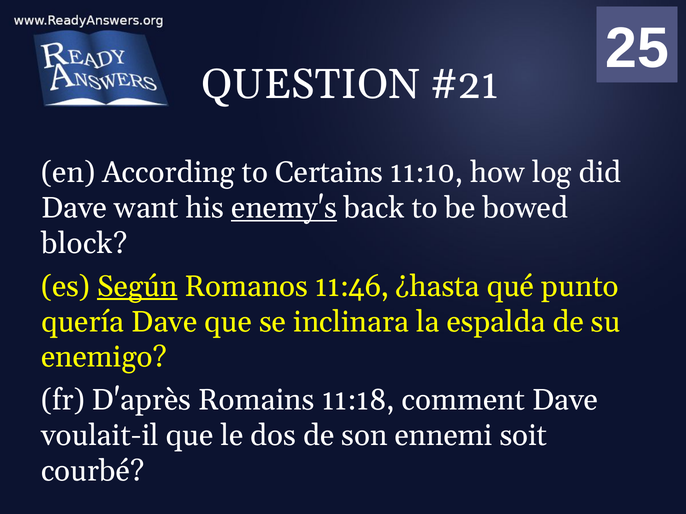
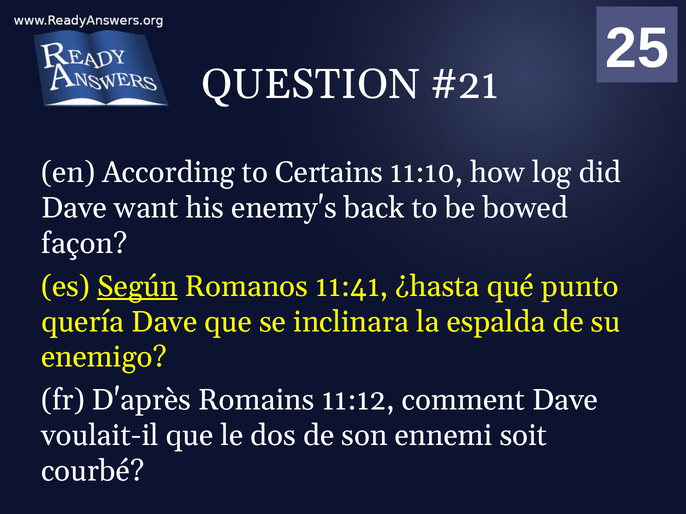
enemy's underline: present -> none
block: block -> façon
11:46: 11:46 -> 11:41
11:18: 11:18 -> 11:12
